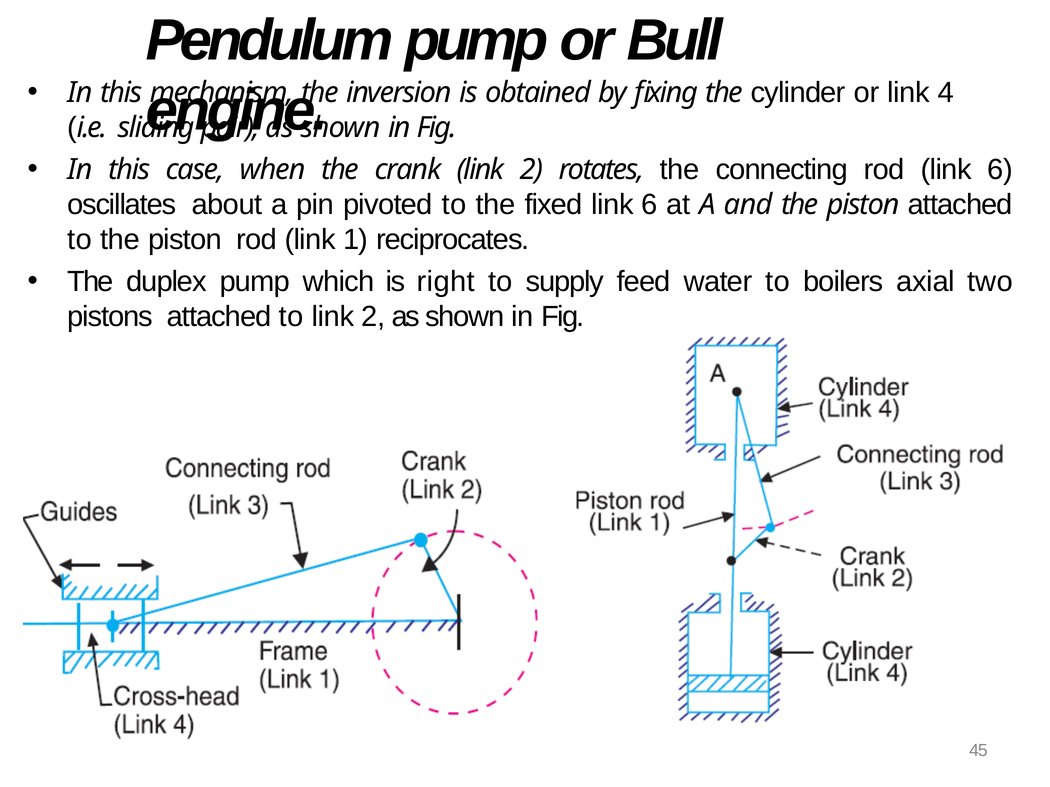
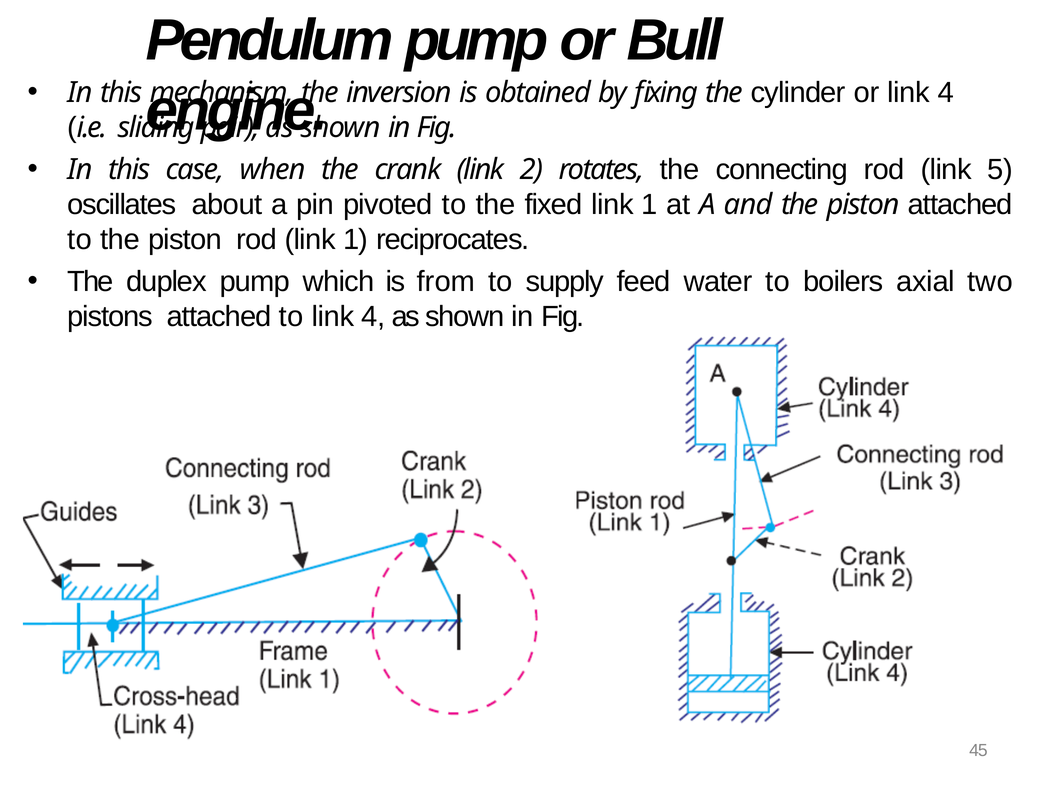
rod link 6: 6 -> 5
fixed link 6: 6 -> 1
right: right -> from
to link 2: 2 -> 4
